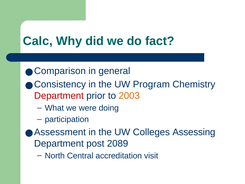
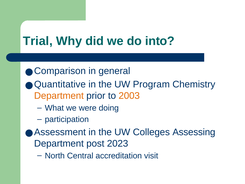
Calc: Calc -> Trial
fact: fact -> into
Consistency: Consistency -> Quantitative
Department at (59, 96) colour: red -> orange
2089: 2089 -> 2023
